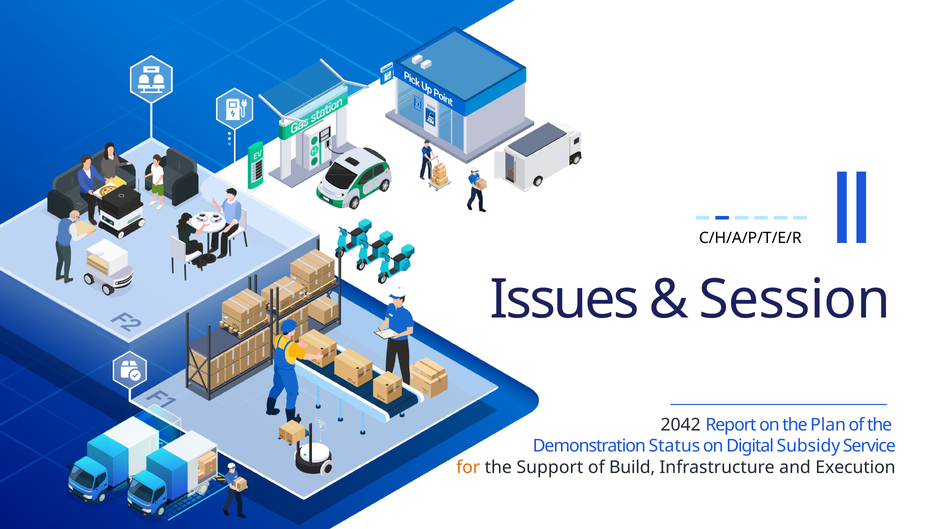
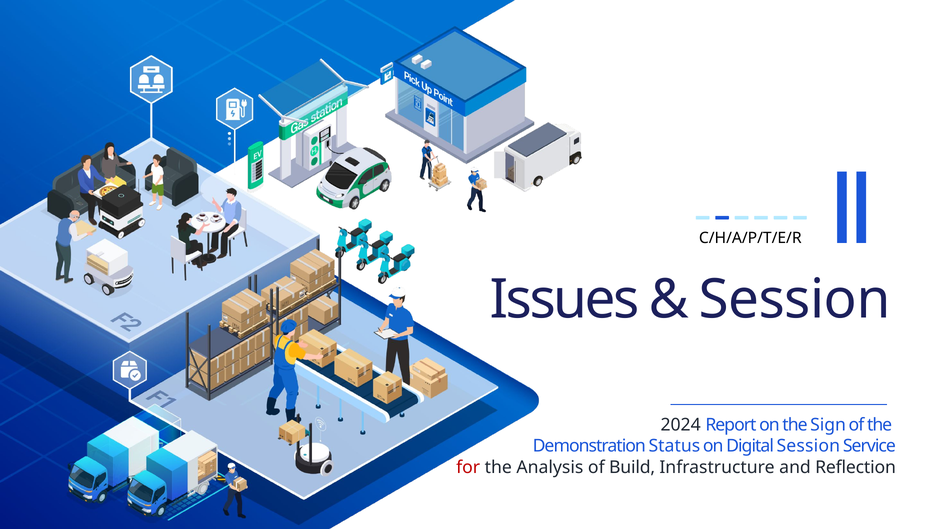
2042: 2042 -> 2024
Plan: Plan -> Sign
Digital Subsidy: Subsidy -> Session
for colour: orange -> red
Support: Support -> Analysis
Execution: Execution -> Reflection
